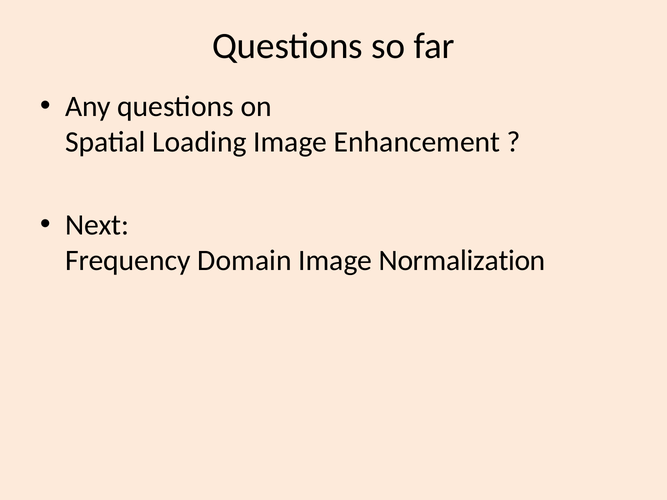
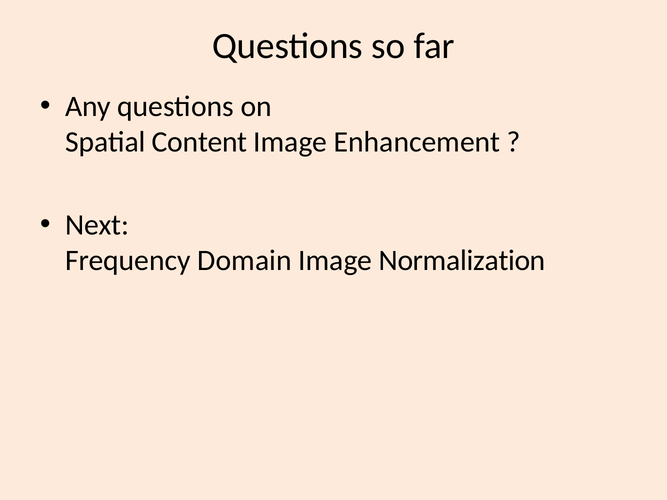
Loading: Loading -> Content
